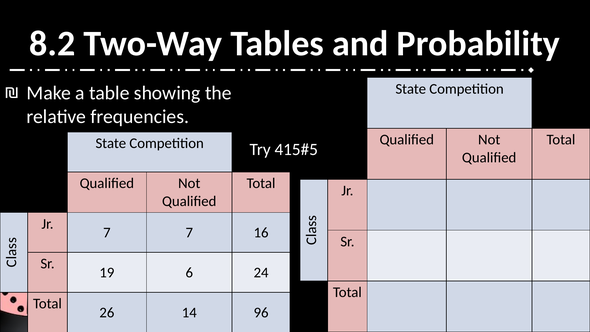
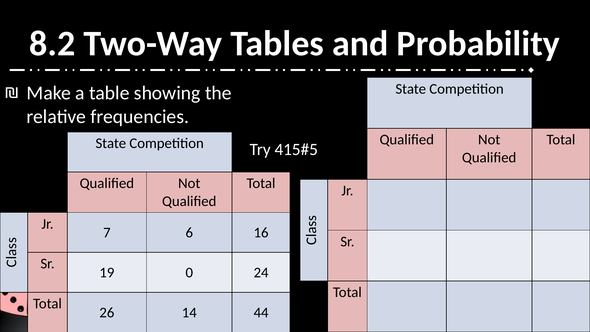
7 7: 7 -> 6
6: 6 -> 0
96: 96 -> 44
